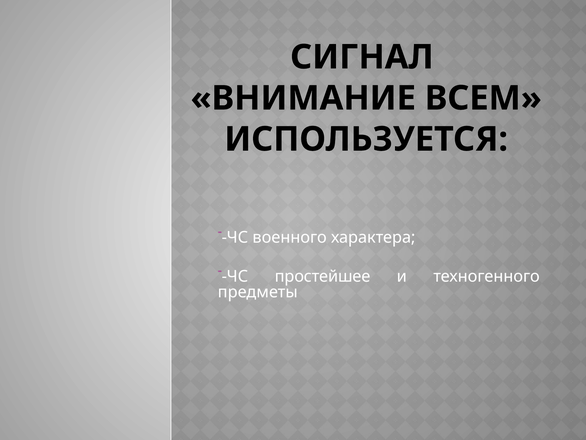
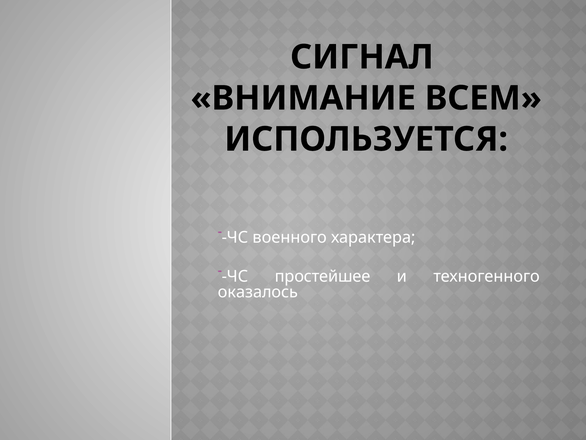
предметы: предметы -> оказалось
